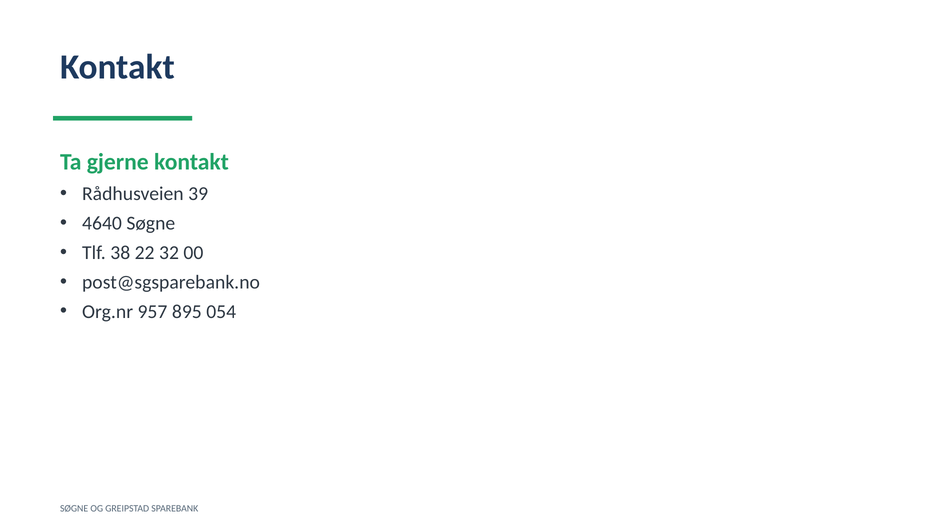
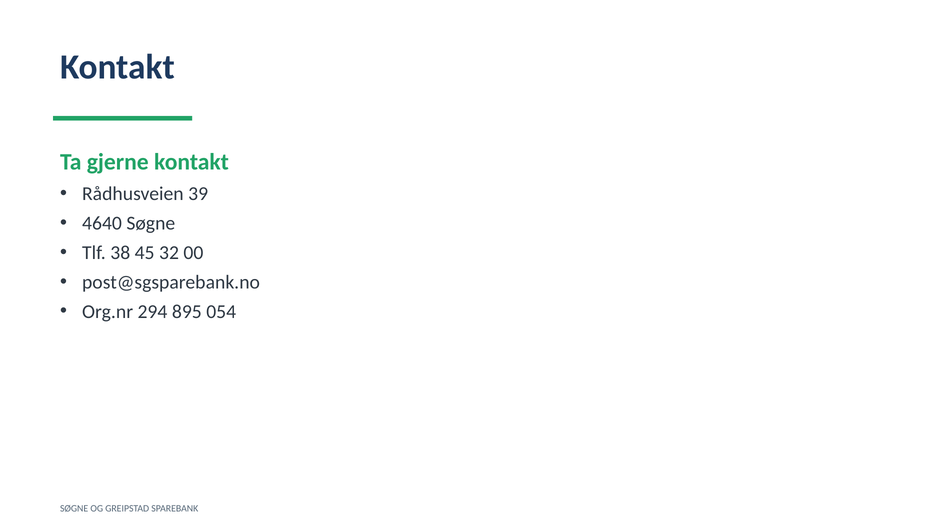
22: 22 -> 45
957: 957 -> 294
